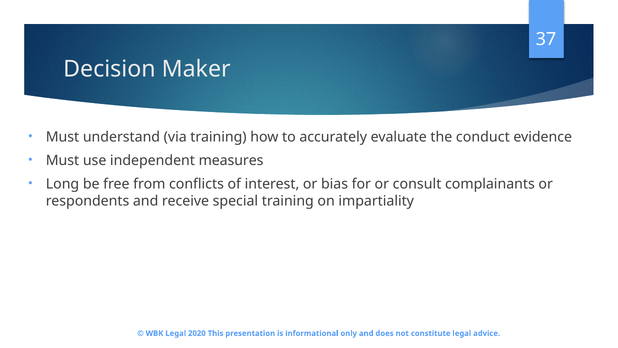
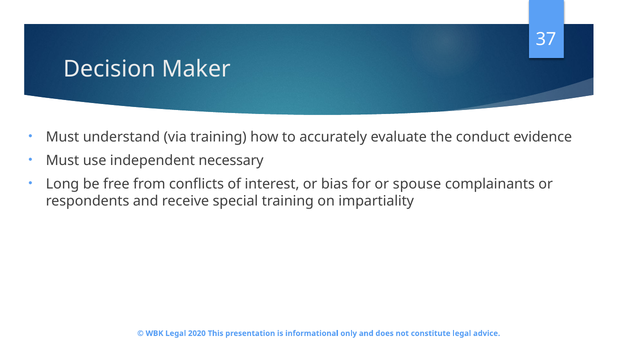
measures: measures -> necessary
consult: consult -> spouse
